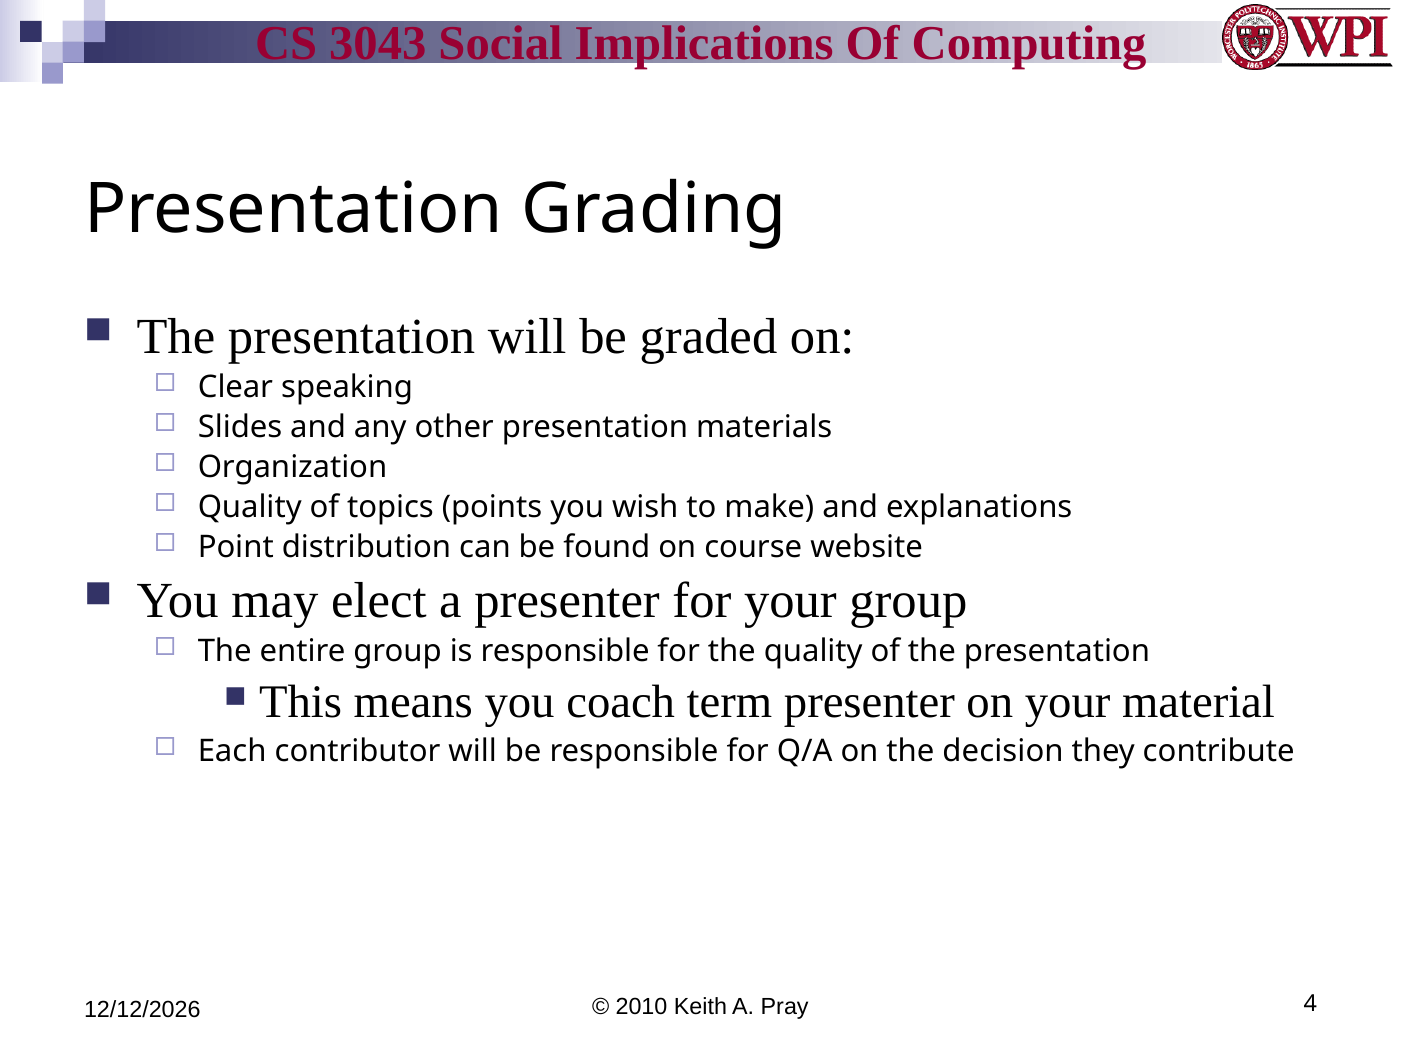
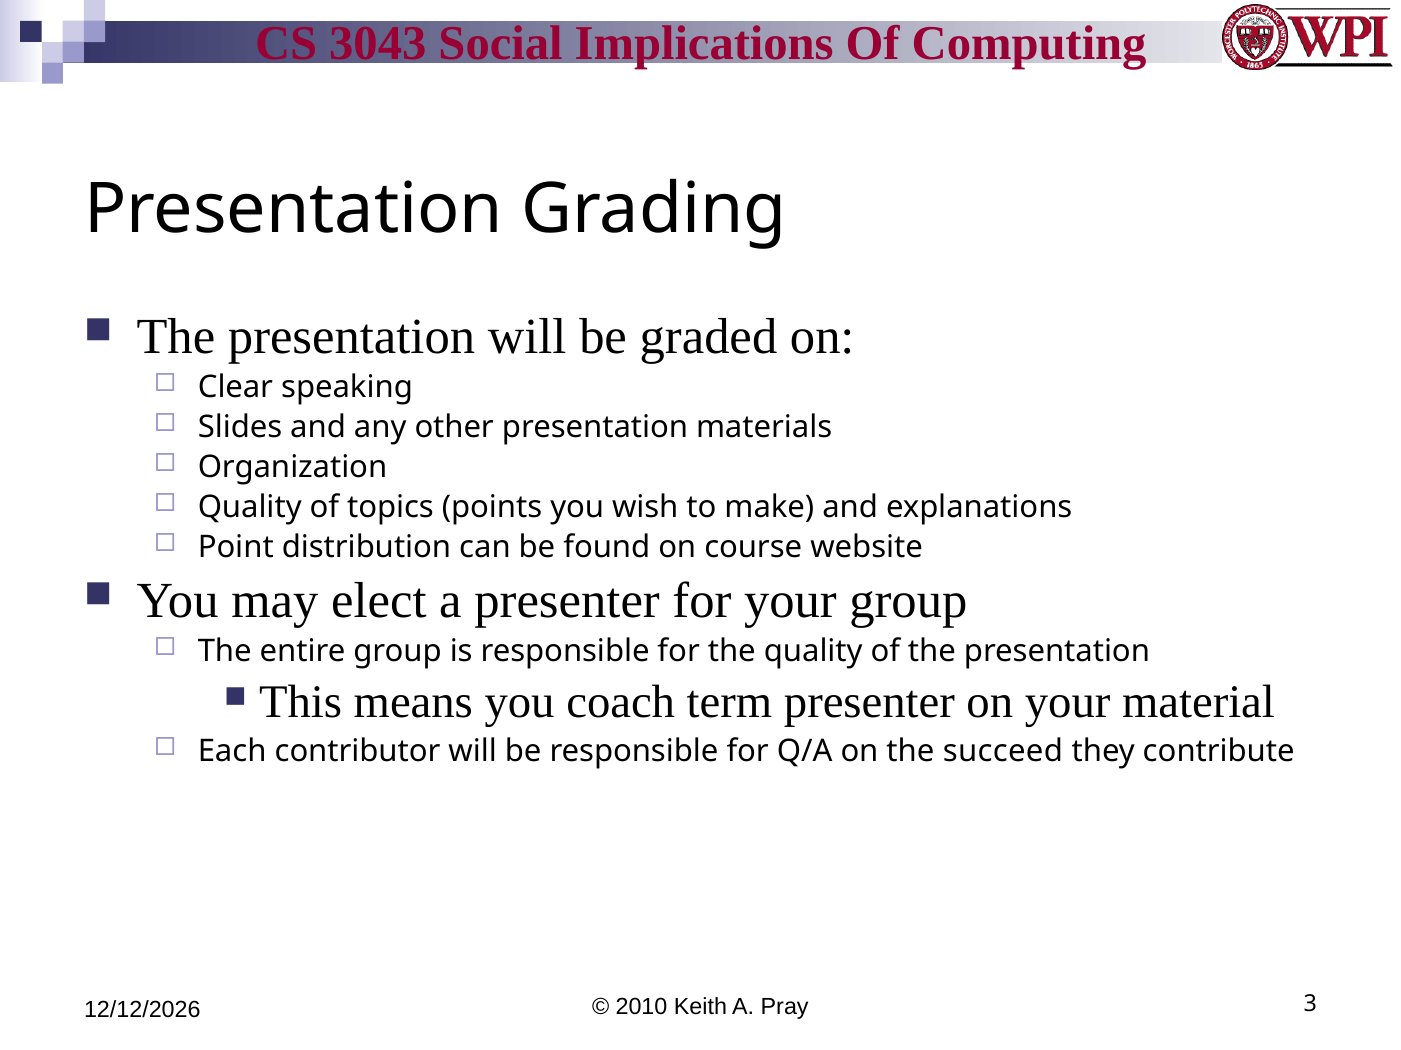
decision: decision -> succeed
4: 4 -> 3
